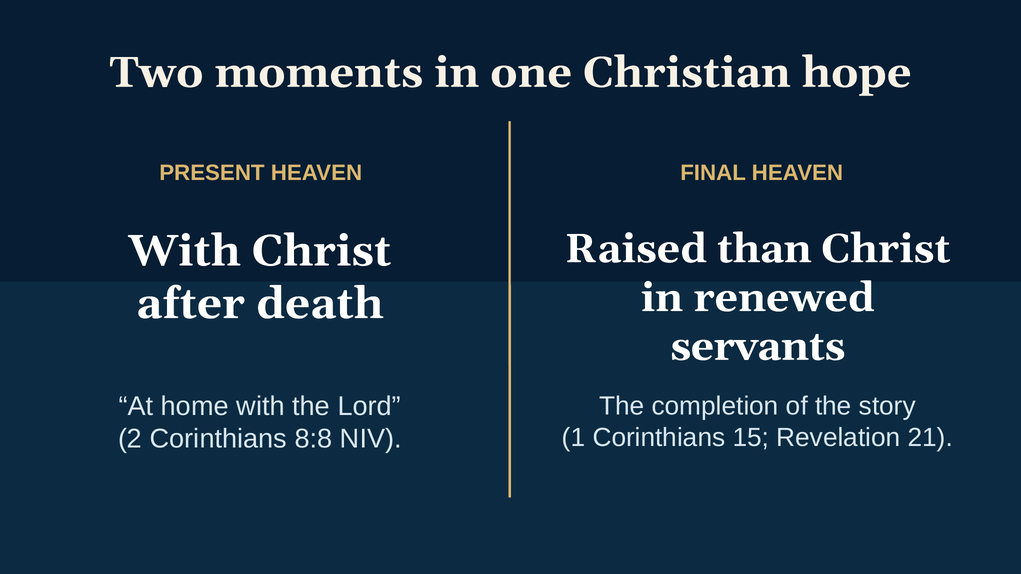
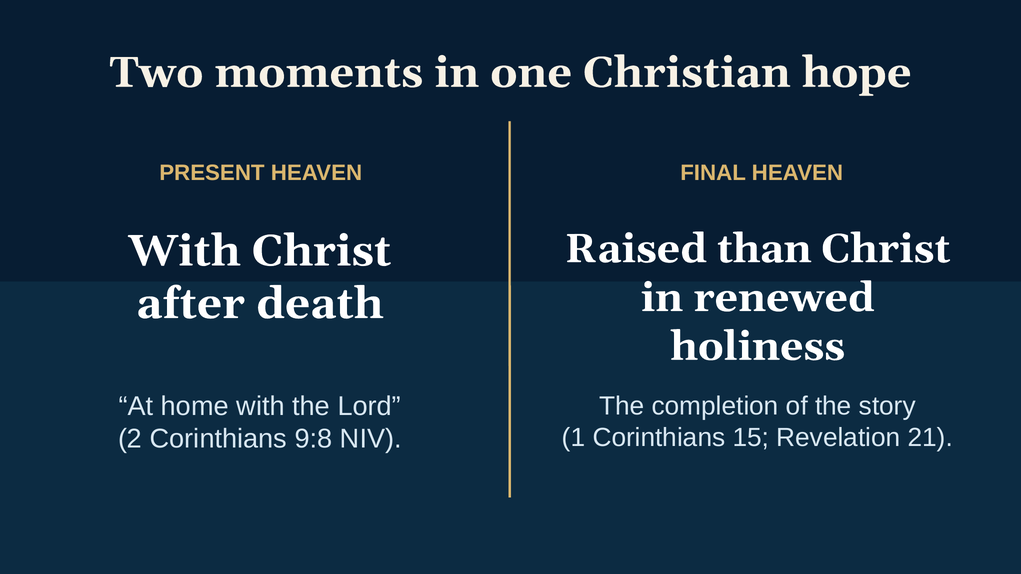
servants: servants -> holiness
8:8: 8:8 -> 9:8
